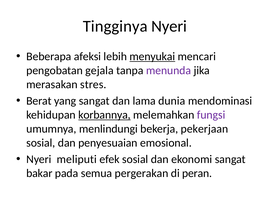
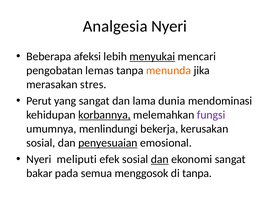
Tingginya: Tingginya -> Analgesia
gejala: gejala -> lemas
menunda colour: purple -> orange
Berat: Berat -> Perut
pekerjaan: pekerjaan -> kerusakan
penyesuaian underline: none -> present
dan at (160, 159) underline: none -> present
pergerakan: pergerakan -> menggosok
di peran: peran -> tanpa
